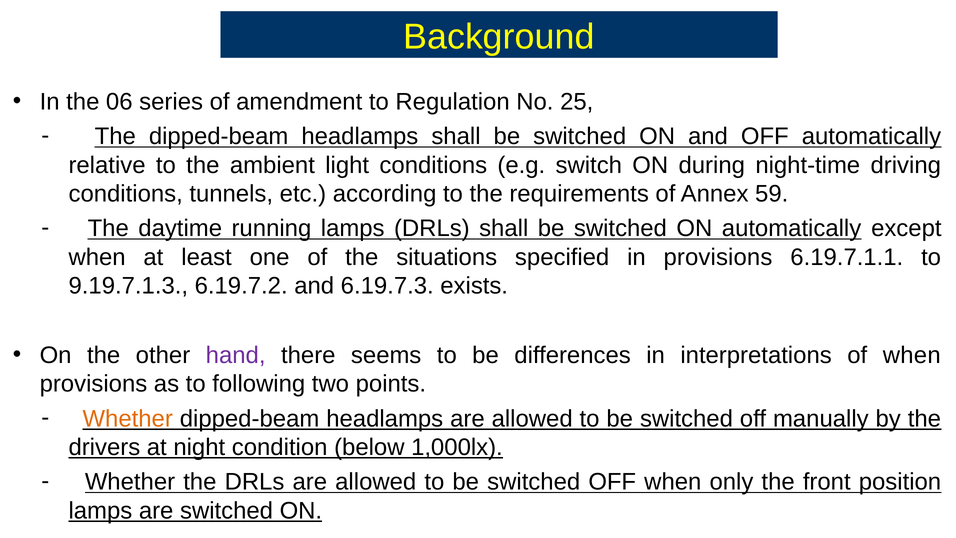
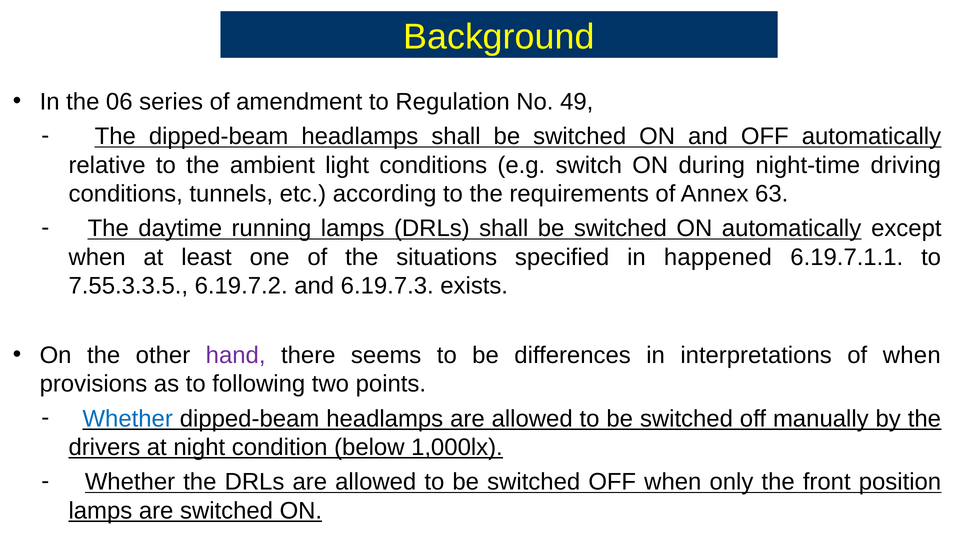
25: 25 -> 49
59: 59 -> 63
in provisions: provisions -> happened
9.19.7.1.3: 9.19.7.1.3 -> 7.55.3.3.5
Whether at (128, 418) colour: orange -> blue
